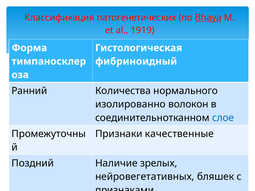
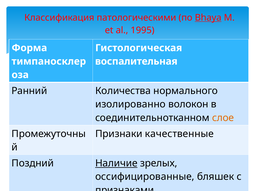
патогенетических: патогенетических -> патологическими
1919: 1919 -> 1995
фибриноидный: фибриноидный -> воспалительная
слое colour: blue -> orange
Наличие underline: none -> present
нейровегетативных: нейровегетативных -> оссифицированные
